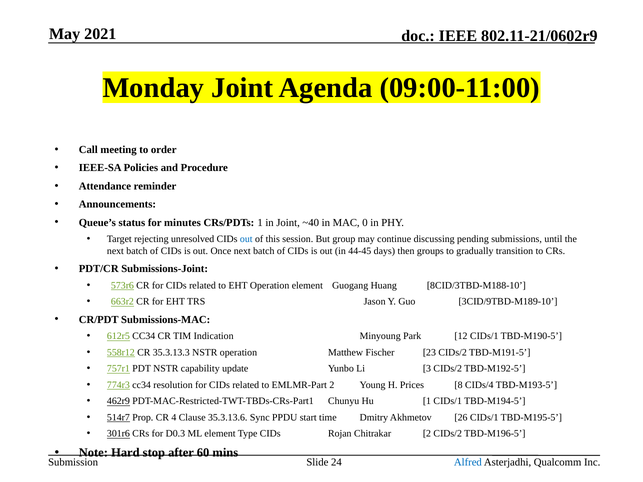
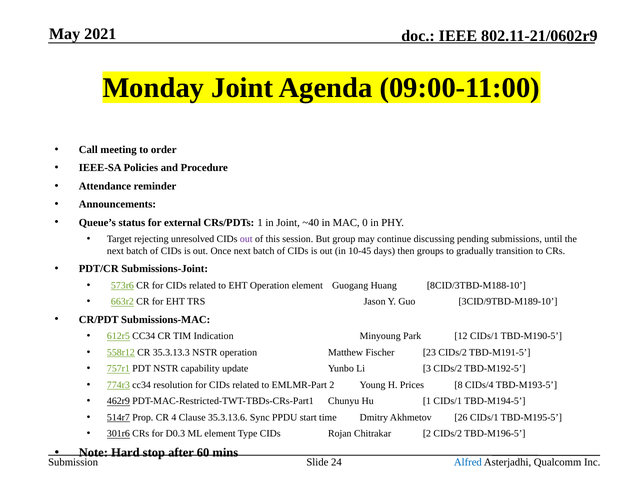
minutes: minutes -> external
out at (246, 239) colour: blue -> purple
44-45: 44-45 -> 10-45
